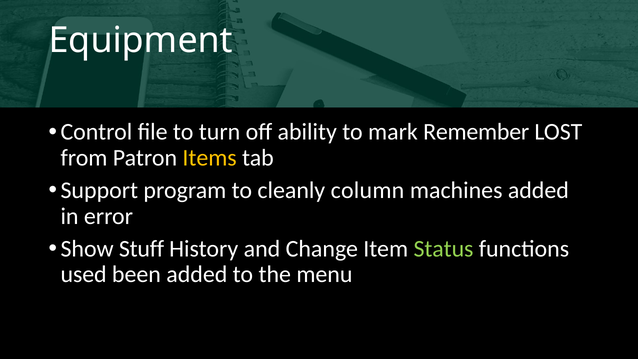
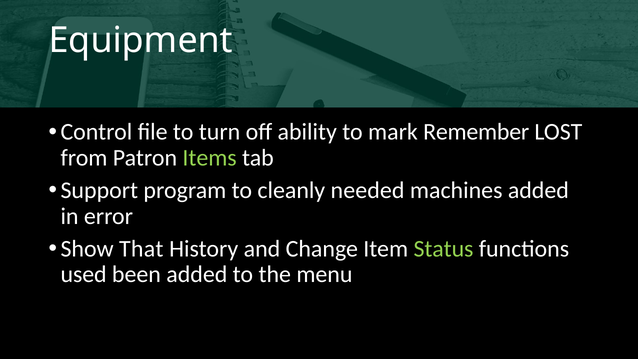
Items colour: yellow -> light green
column: column -> needed
Stuff: Stuff -> That
